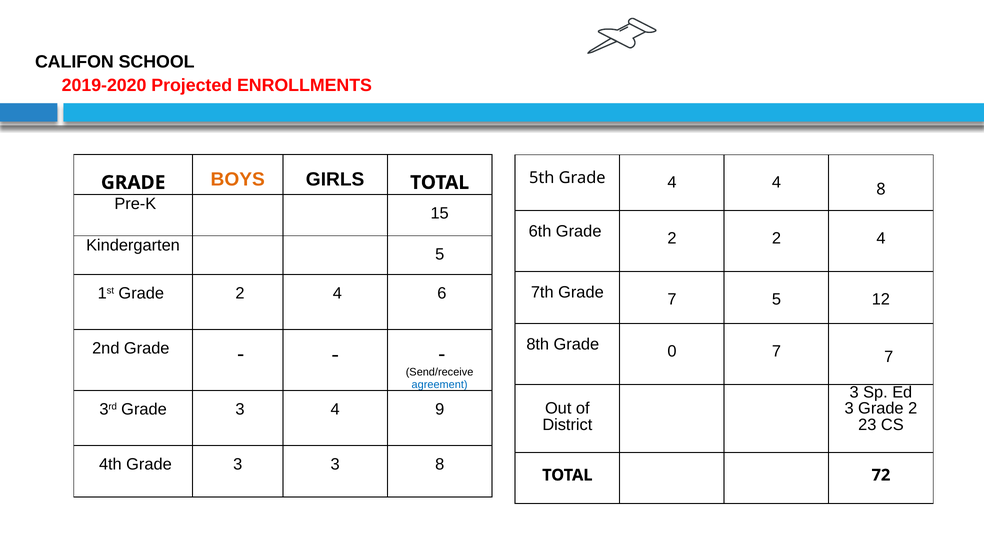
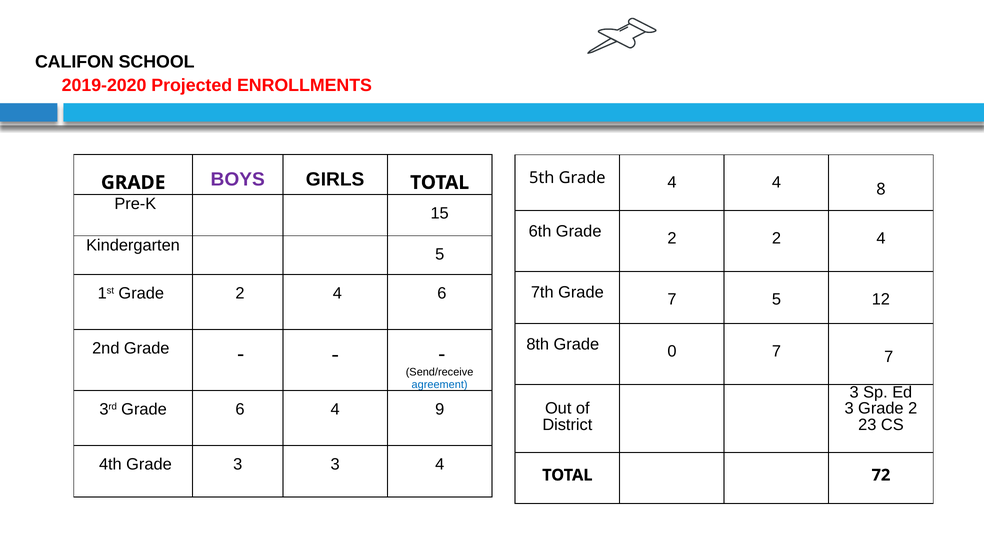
BOYS colour: orange -> purple
3rd Grade 3: 3 -> 6
3 8: 8 -> 4
